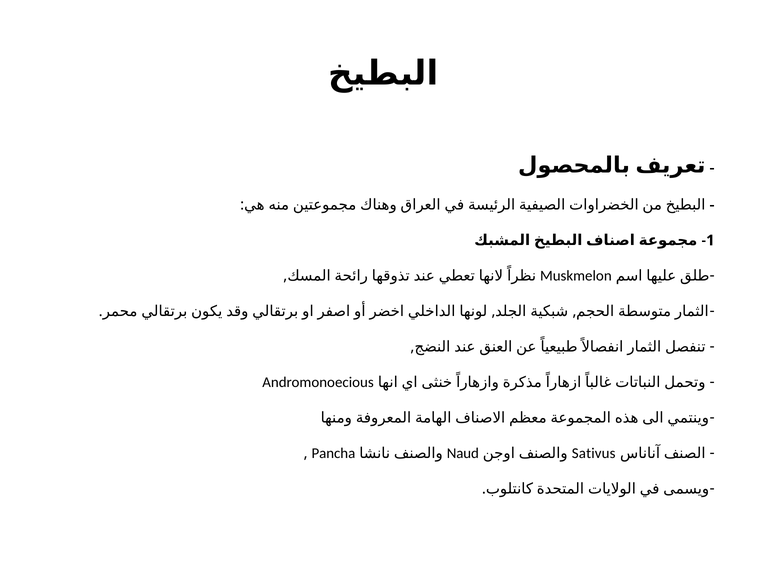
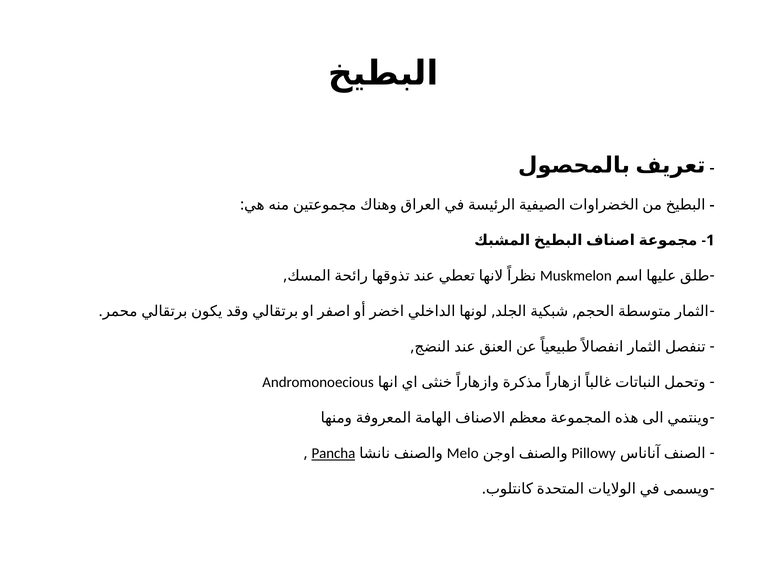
Pancha underline: none -> present
Naud: Naud -> Melo
Sativus: Sativus -> Pillowy
